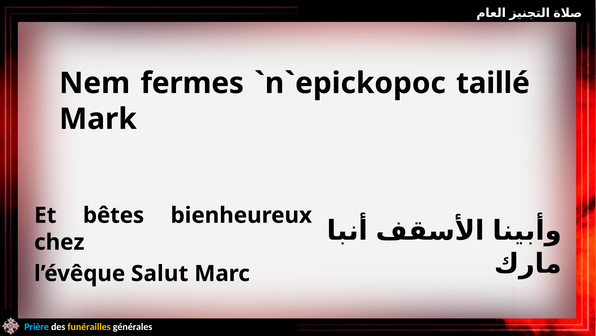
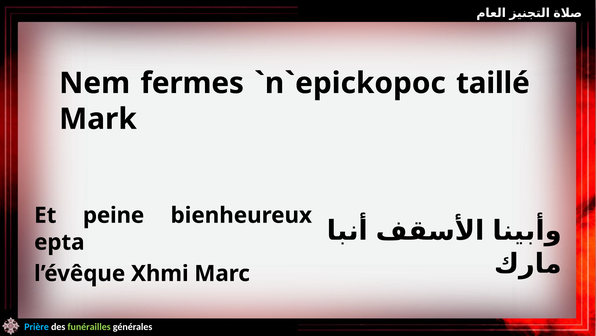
bêtes: bêtes -> peine
chez: chez -> epta
Salut: Salut -> Xhmi
funérailles colour: yellow -> light green
